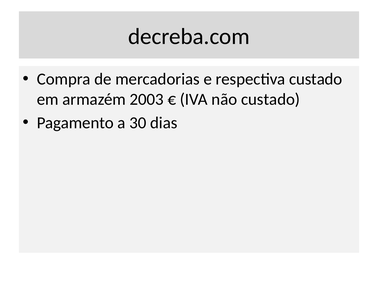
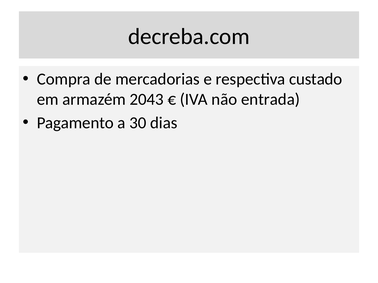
2003: 2003 -> 2043
não custado: custado -> entrada
